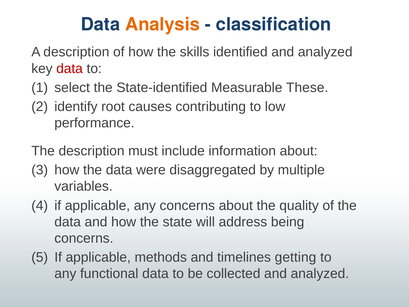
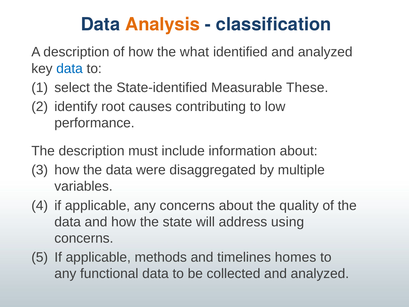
skills: skills -> what
data at (70, 68) colour: red -> blue
being: being -> using
getting: getting -> homes
